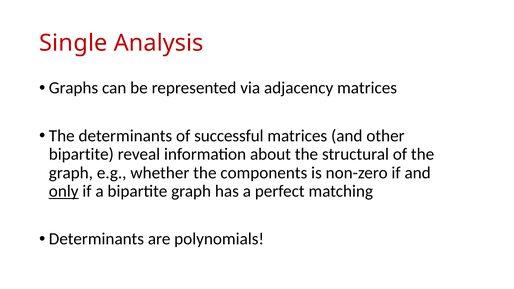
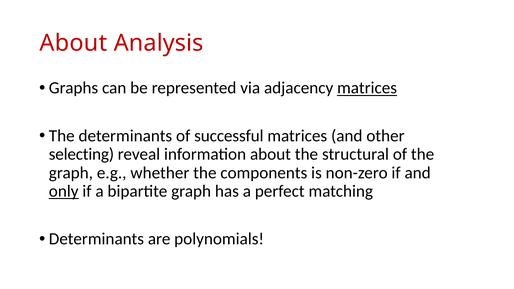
Single at (73, 43): Single -> About
matrices at (367, 88) underline: none -> present
bipartite at (81, 154): bipartite -> selecting
